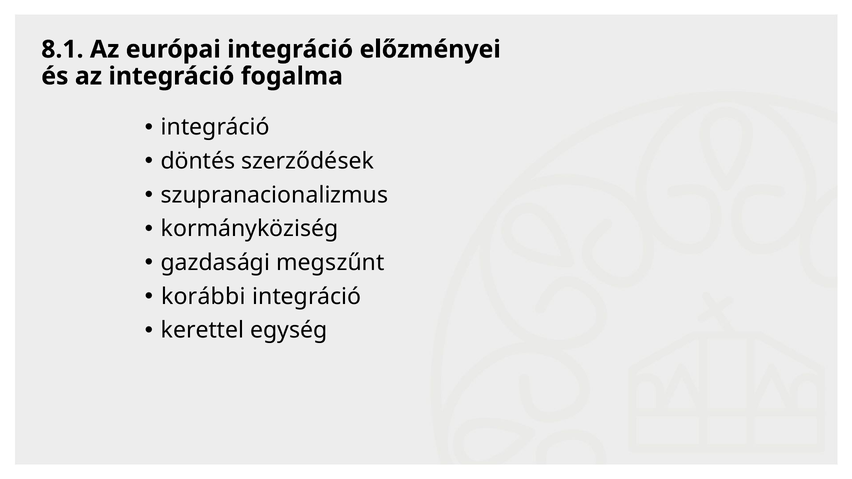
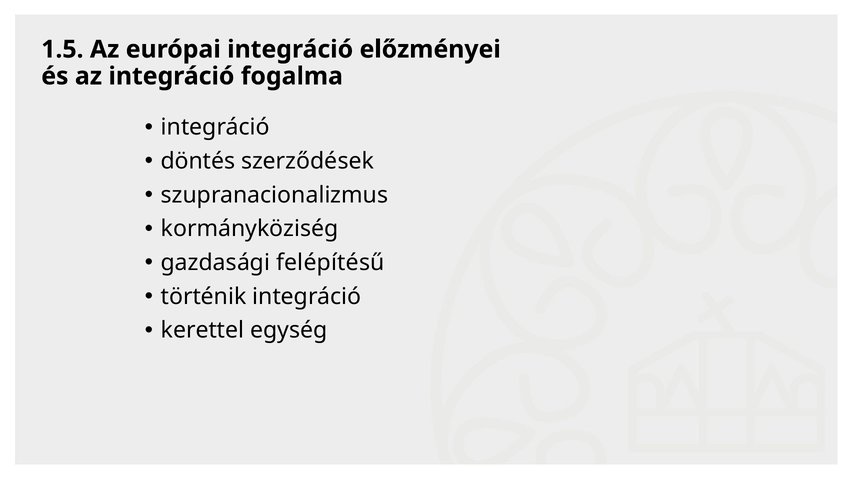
8.1: 8.1 -> 1.5
megszűnt: megszűnt -> felépítésű
korábbi: korábbi -> történik
